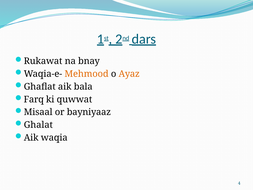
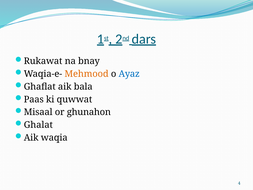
Ayaz colour: orange -> blue
Farq: Farq -> Paas
bayniyaaz: bayniyaaz -> ghunahon
